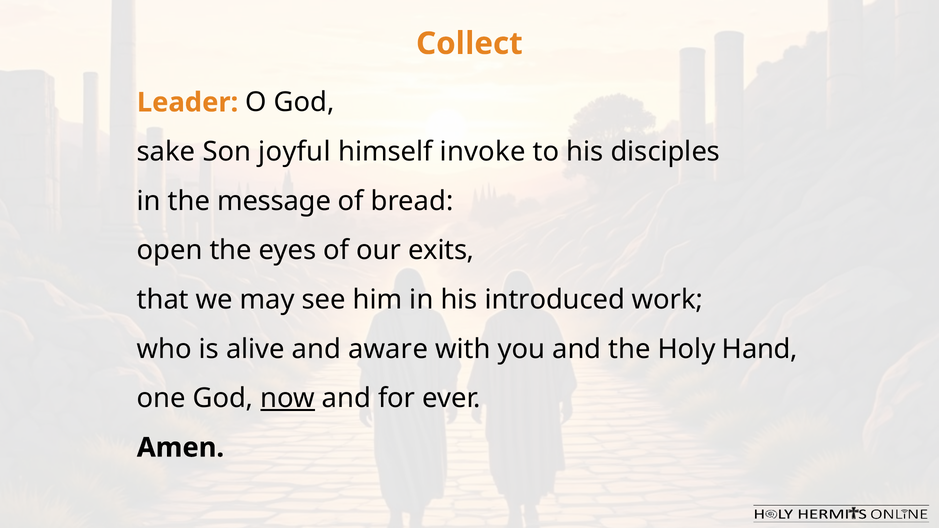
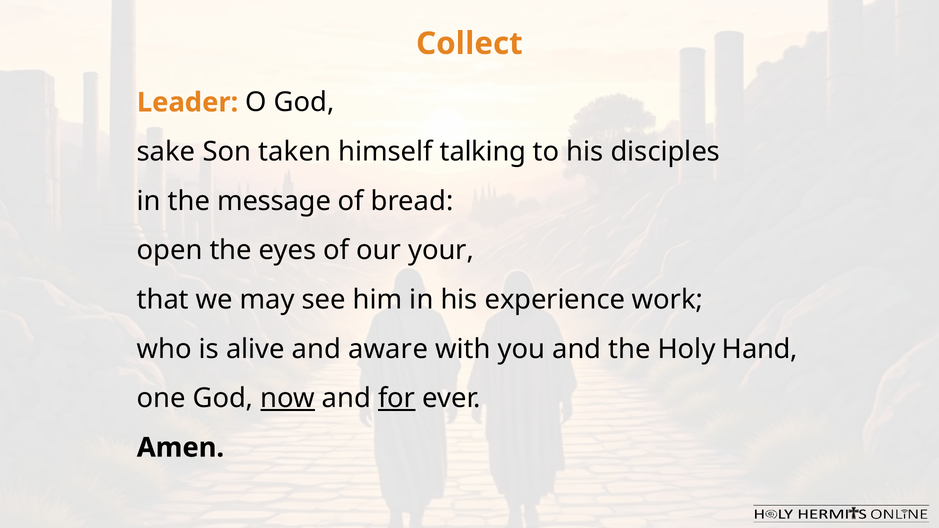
joyful: joyful -> taken
invoke: invoke -> talking
exits: exits -> your
introduced: introduced -> experience
for underline: none -> present
